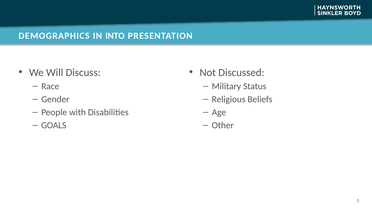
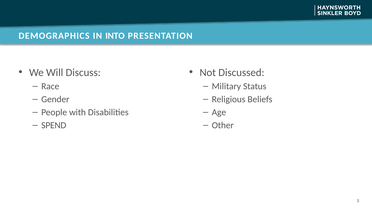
GOALS: GOALS -> SPEND
